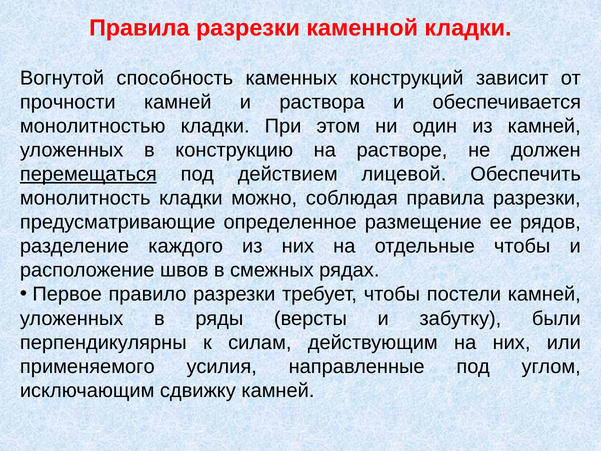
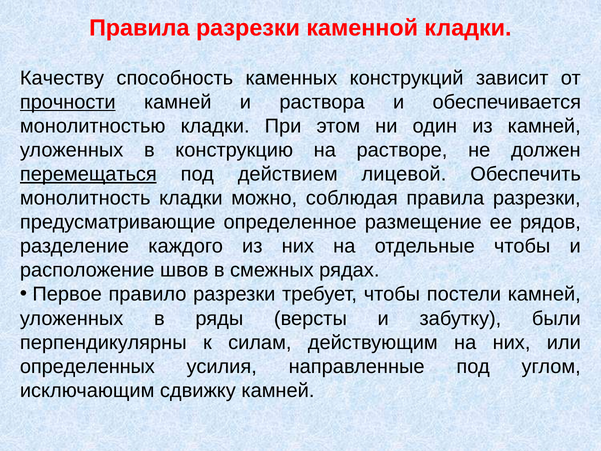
Вогнутой: Вогнутой -> Качеству
прочности underline: none -> present
применяемого: применяемого -> определенных
